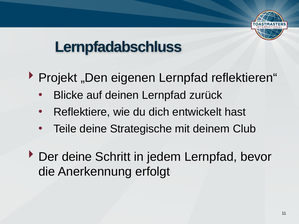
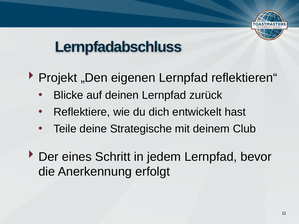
Der deine: deine -> eines
